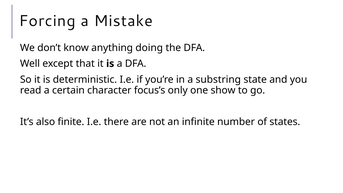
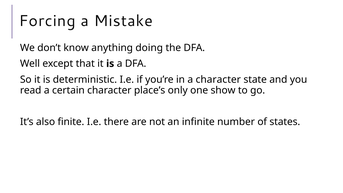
a substring: substring -> character
focus’s: focus’s -> place’s
